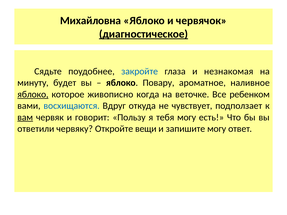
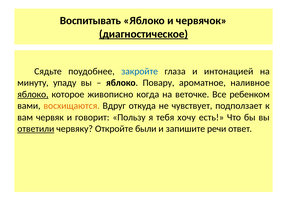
Михайловна: Михайловна -> Воспитывать
незнакомая: незнакомая -> интонацией
будет: будет -> упаду
восхищаются colour: blue -> orange
вам underline: present -> none
тебя могу: могу -> хочу
ответили underline: none -> present
вещи: вещи -> были
запишите могу: могу -> речи
